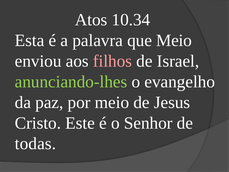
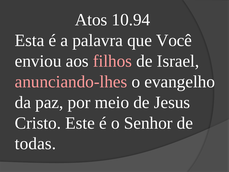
10.34: 10.34 -> 10.94
que Meio: Meio -> Você
anunciando-lhes colour: light green -> pink
